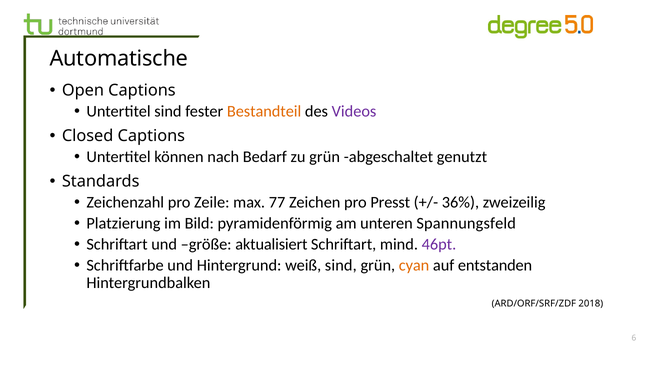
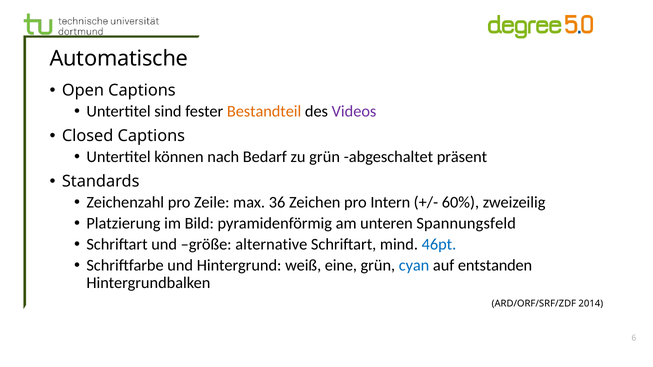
genutzt: genutzt -> präsent
77: 77 -> 36
Presst: Presst -> Intern
36%: 36% -> 60%
aktualisiert: aktualisiert -> alternative
46pt colour: purple -> blue
weiß sind: sind -> eine
cyan colour: orange -> blue
2018: 2018 -> 2014
